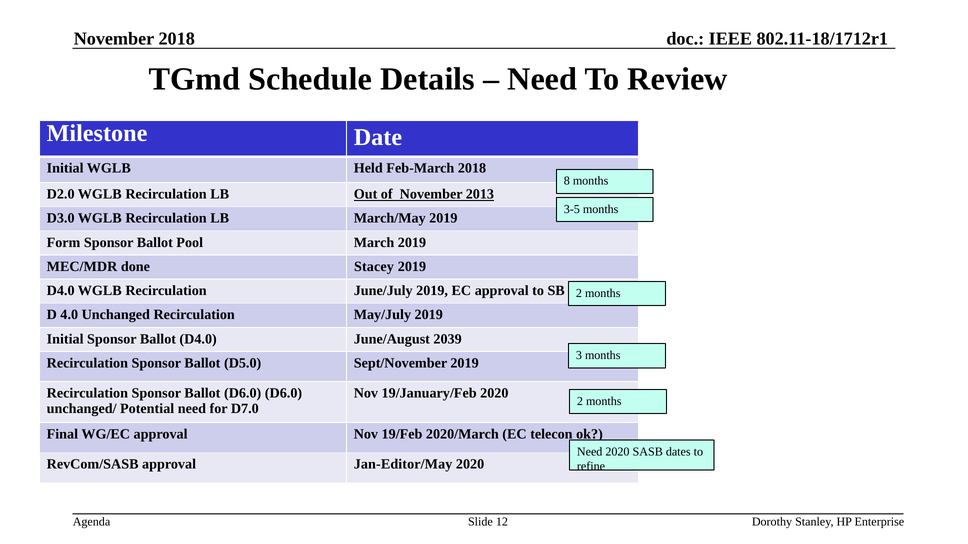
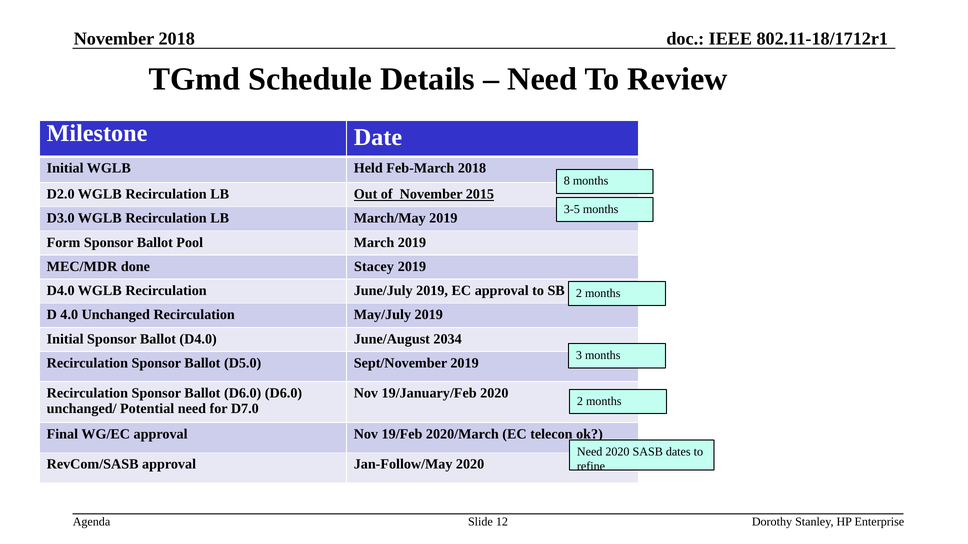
2013: 2013 -> 2015
2039: 2039 -> 2034
Jan-Editor/May: Jan-Editor/May -> Jan-Follow/May
